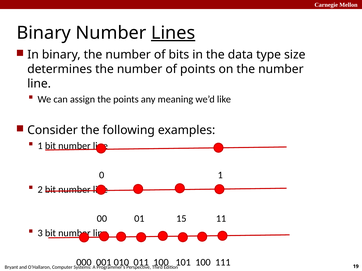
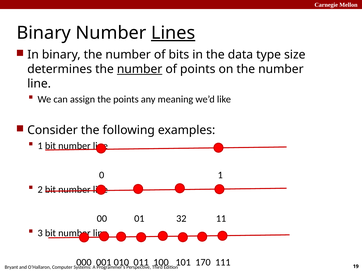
number at (140, 69) underline: none -> present
15: 15 -> 32
101 100: 100 -> 170
